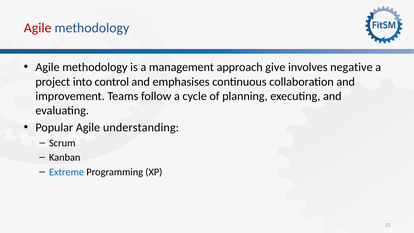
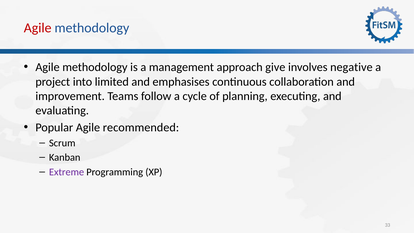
control: control -> limited
understanding: understanding -> recommended
Extreme colour: blue -> purple
